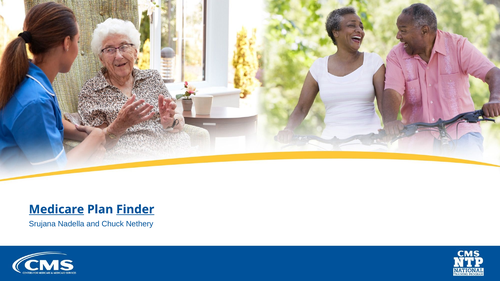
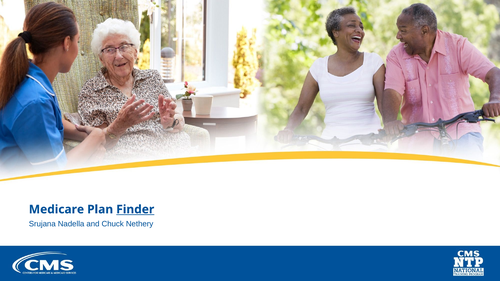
Medicare underline: present -> none
